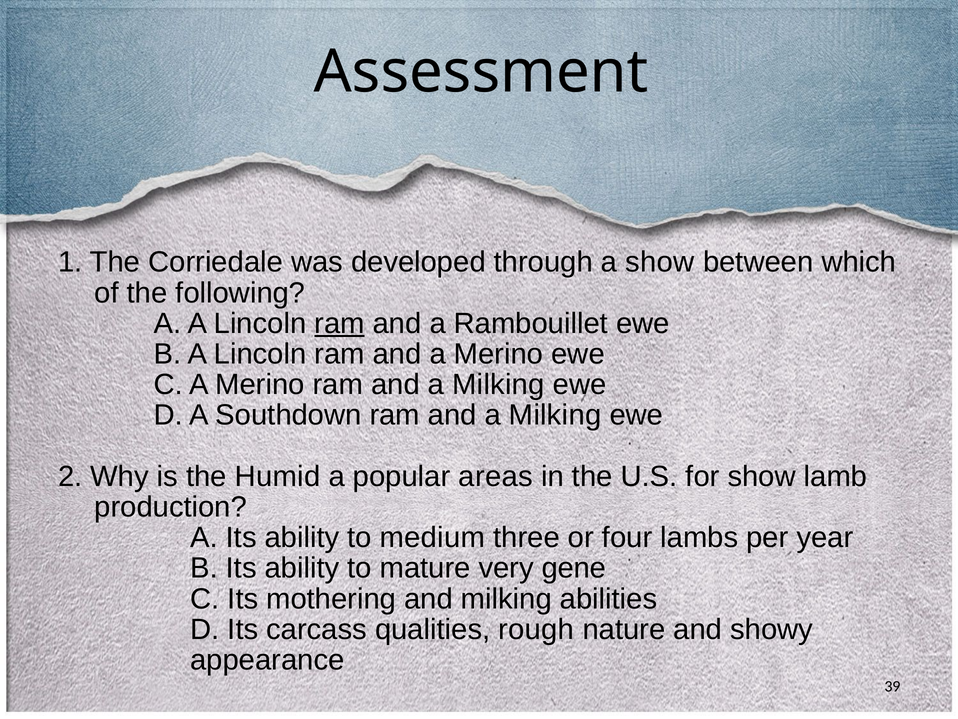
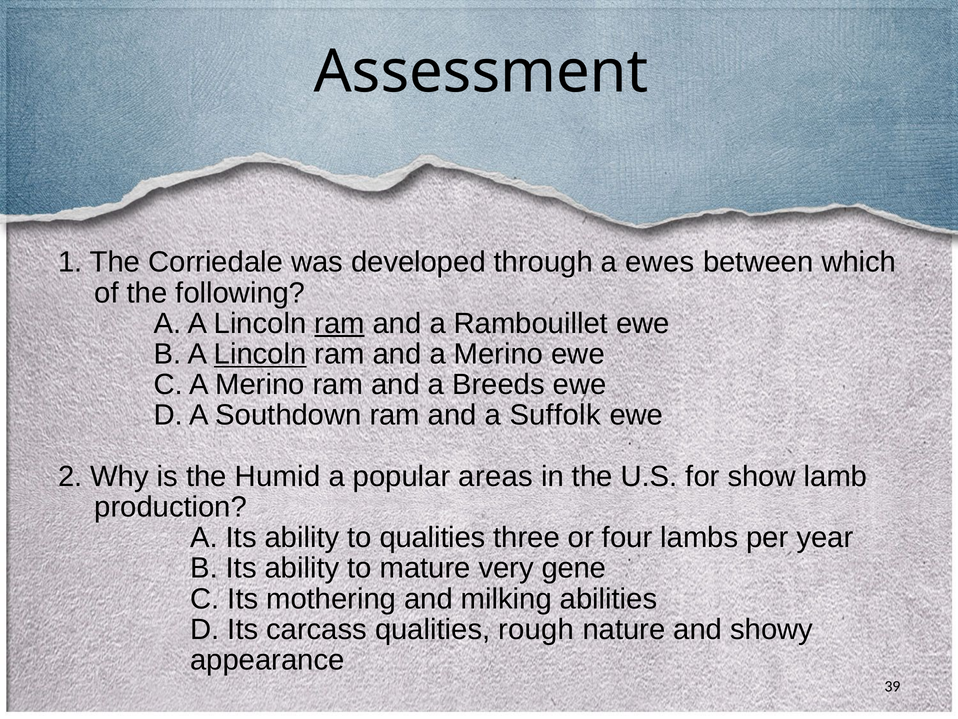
a show: show -> ewes
Lincoln at (260, 354) underline: none -> present
Milking at (498, 384): Milking -> Breeds
Milking at (555, 415): Milking -> Suffolk
to medium: medium -> qualities
